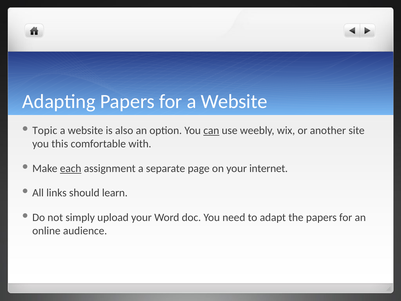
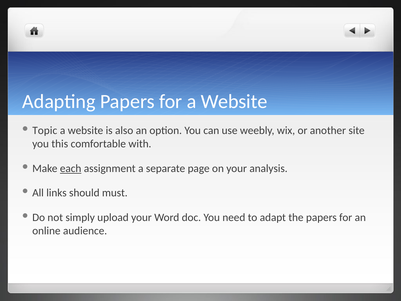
can underline: present -> none
internet: internet -> analysis
learn: learn -> must
